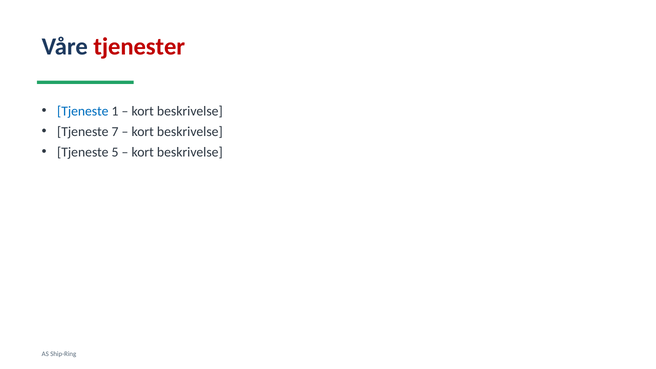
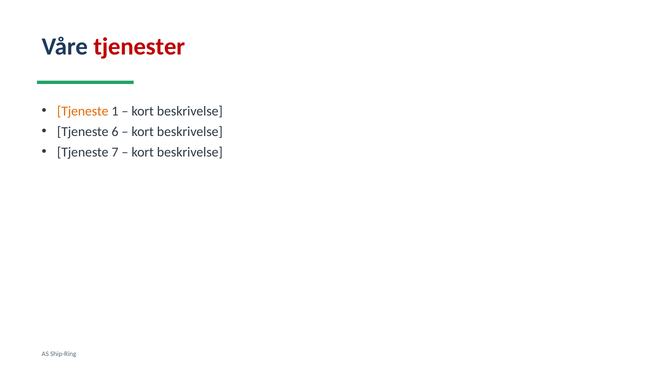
Tjeneste at (83, 111) colour: blue -> orange
7: 7 -> 6
5: 5 -> 7
